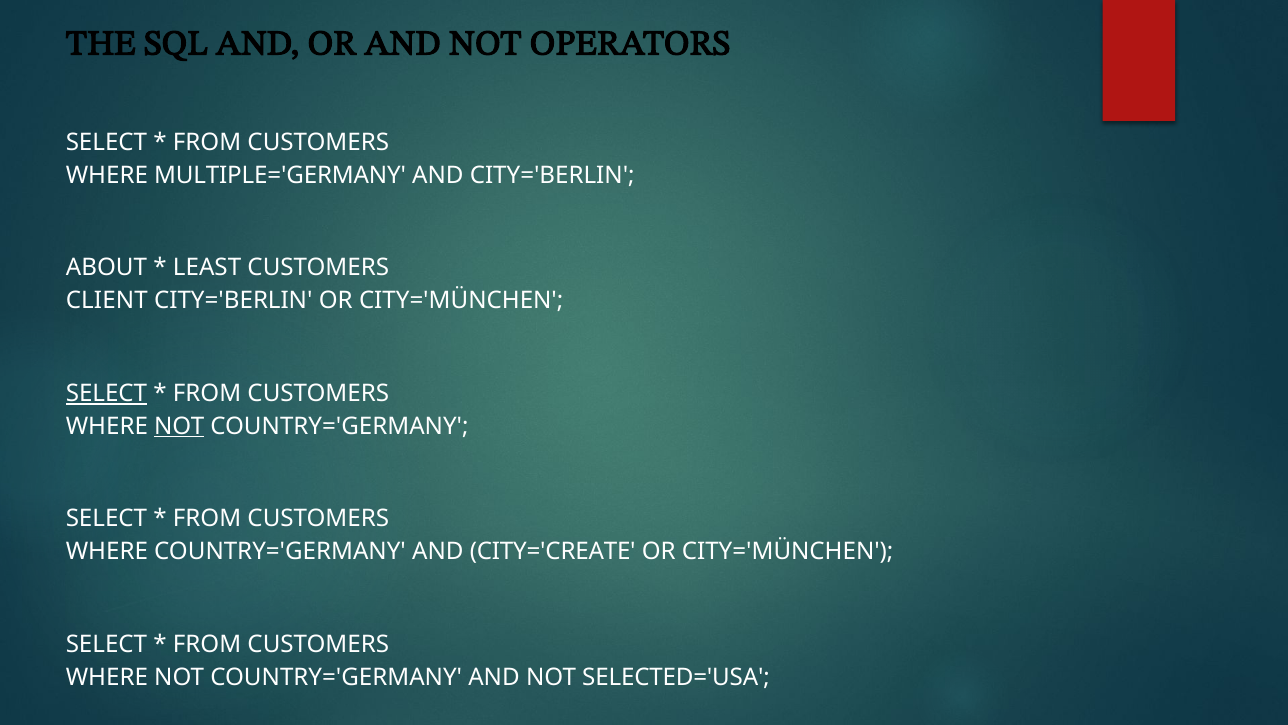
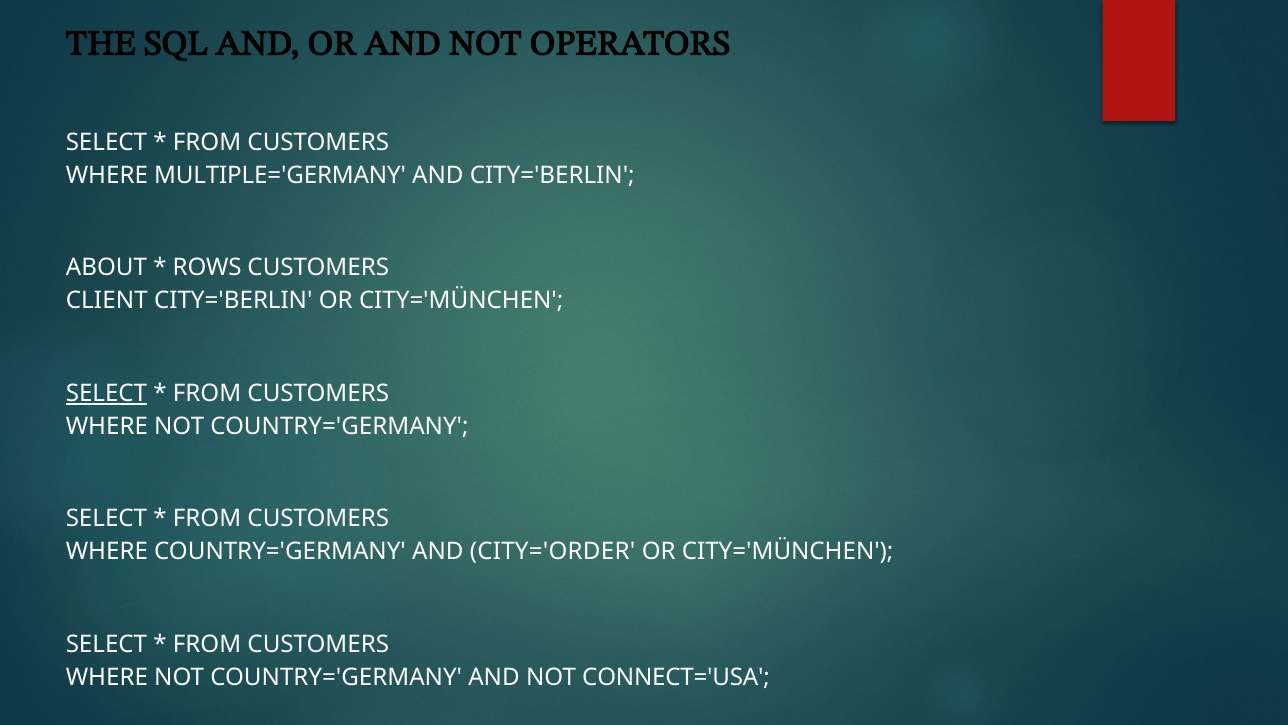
LEAST: LEAST -> ROWS
NOT at (179, 426) underline: present -> none
CITY='CREATE: CITY='CREATE -> CITY='ORDER
SELECTED='USA: SELECTED='USA -> CONNECT='USA
